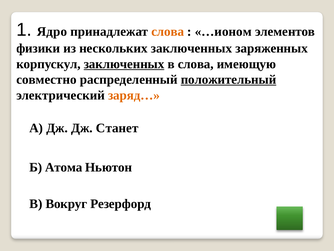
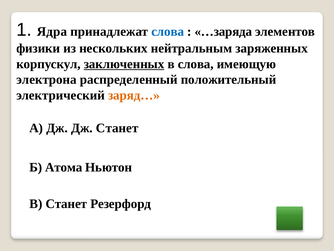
Ядро: Ядро -> Ядра
слова at (168, 32) colour: orange -> blue
…ионом: …ионом -> …заряда
нескольких заключенных: заключенных -> нейтральным
совместно: совместно -> электрона
положительный underline: present -> none
В Вокруг: Вокруг -> Станет
